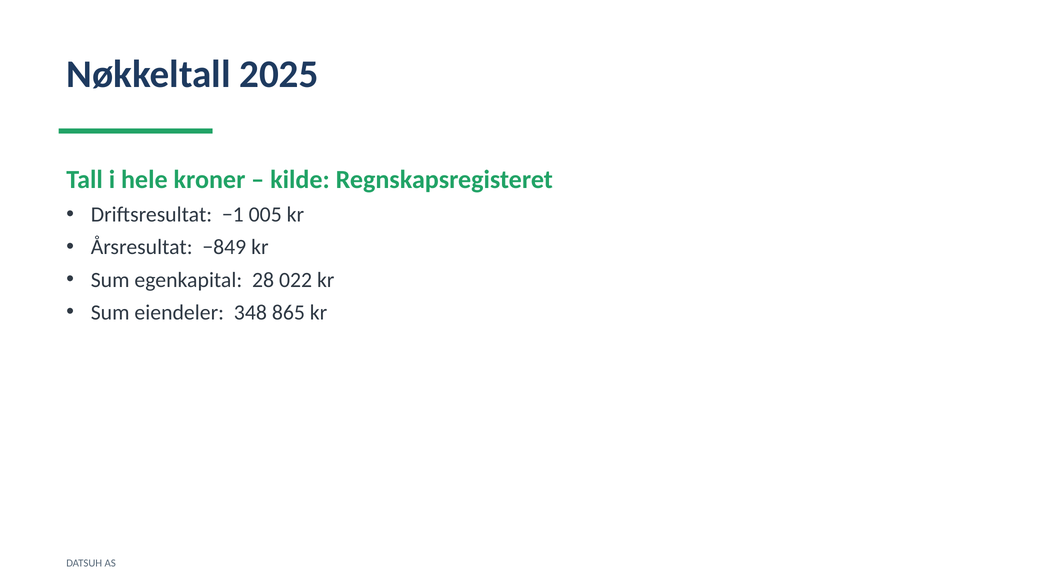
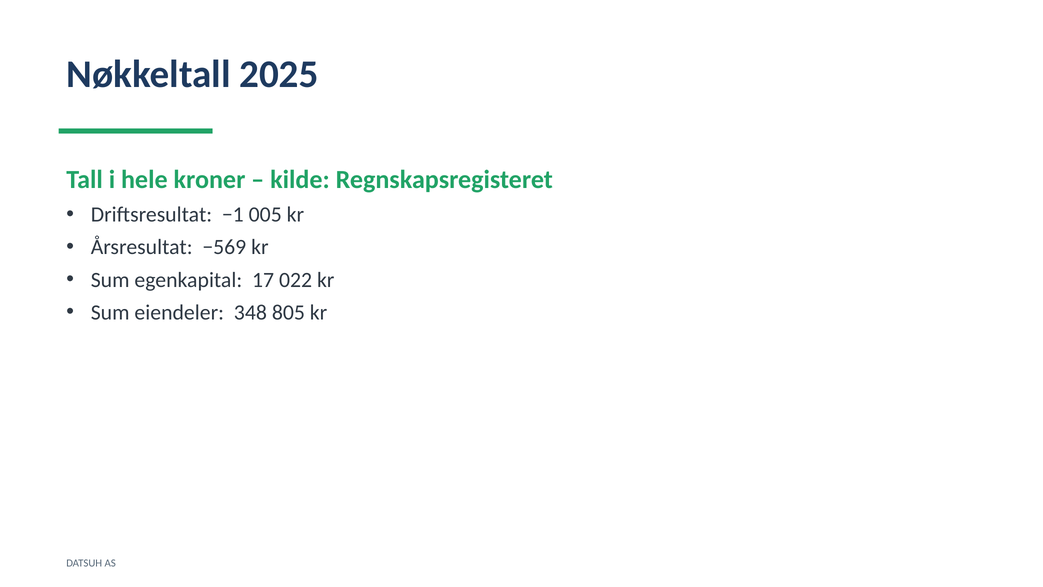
−849: −849 -> −569
28: 28 -> 17
865: 865 -> 805
